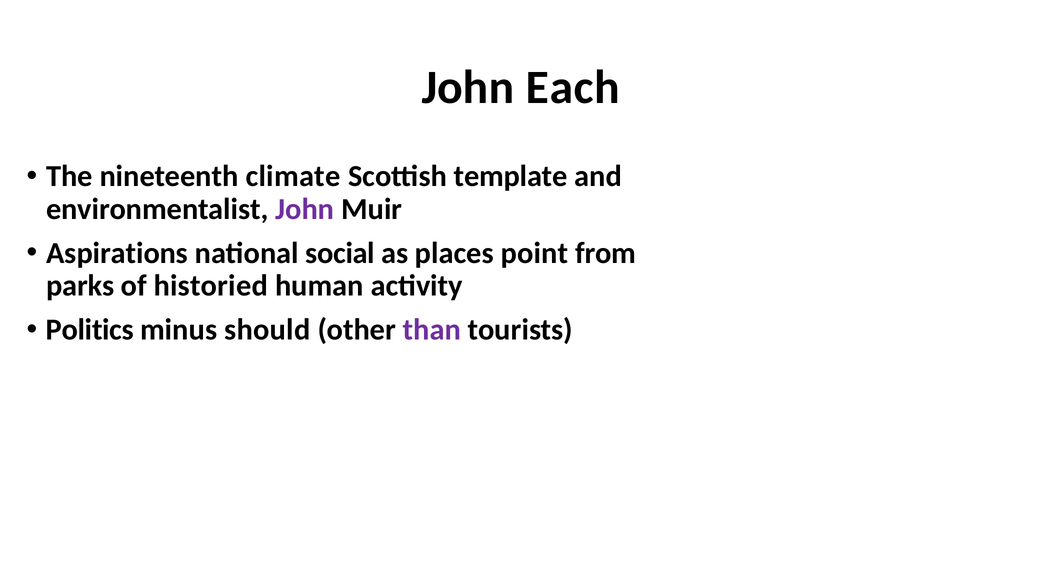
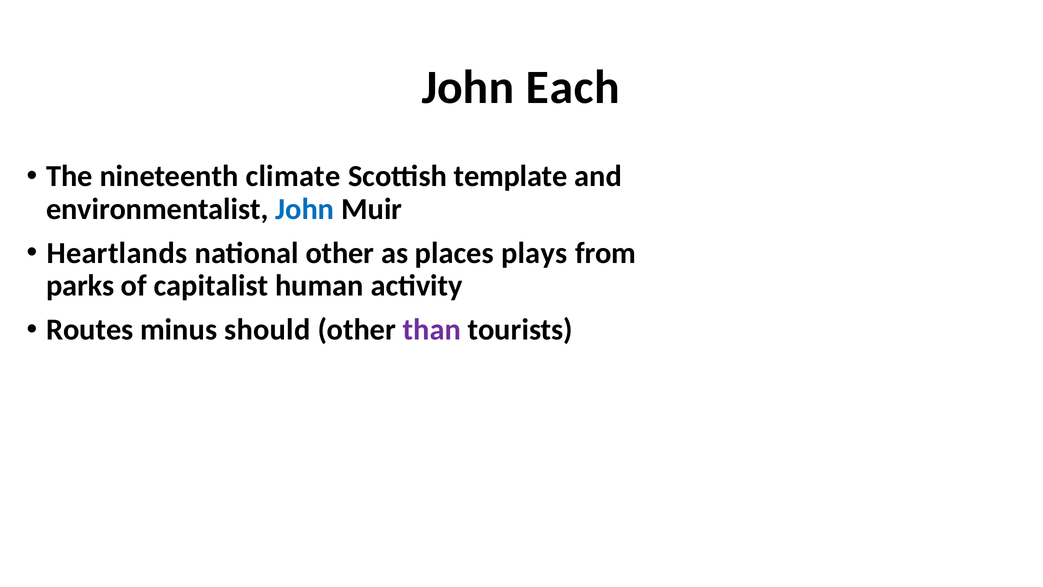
John at (305, 209) colour: purple -> blue
Aspirations: Aspirations -> Heartlands
national social: social -> other
point: point -> plays
historied: historied -> capitalist
Politics: Politics -> Routes
